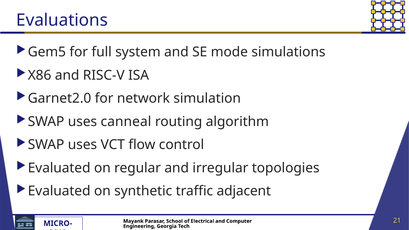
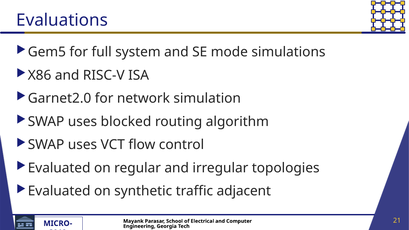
canneal: canneal -> blocked
